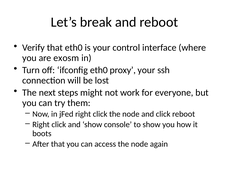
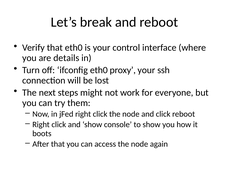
exosm: exosm -> details
